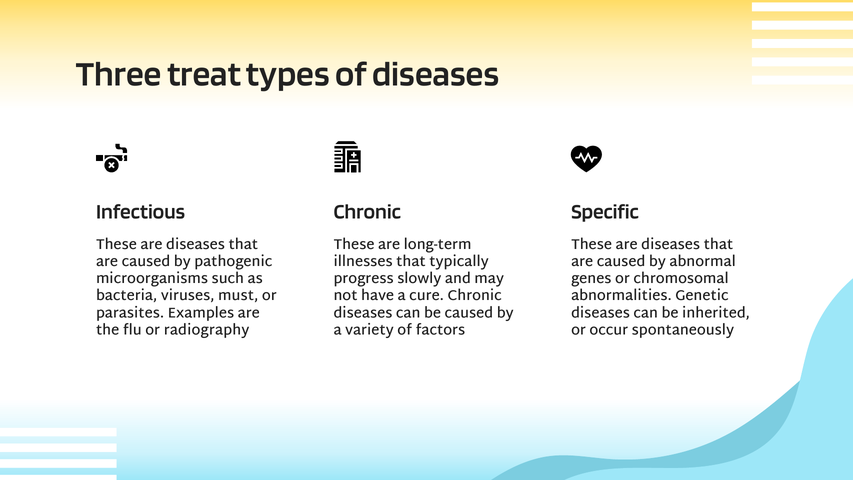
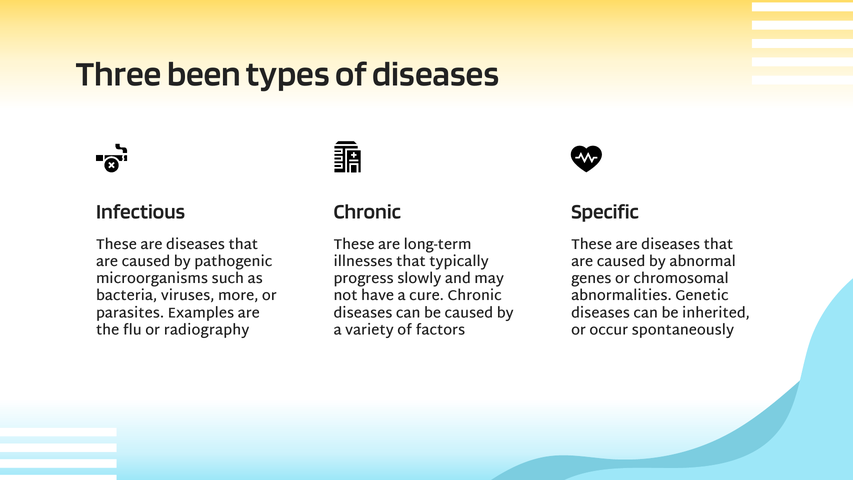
treat: treat -> been
must: must -> more
